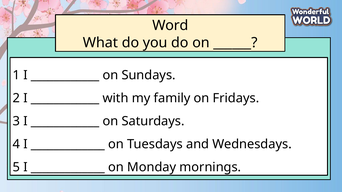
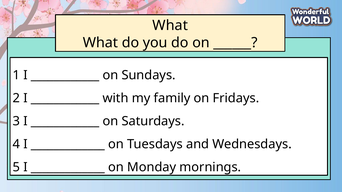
Word at (170, 26): Word -> What
